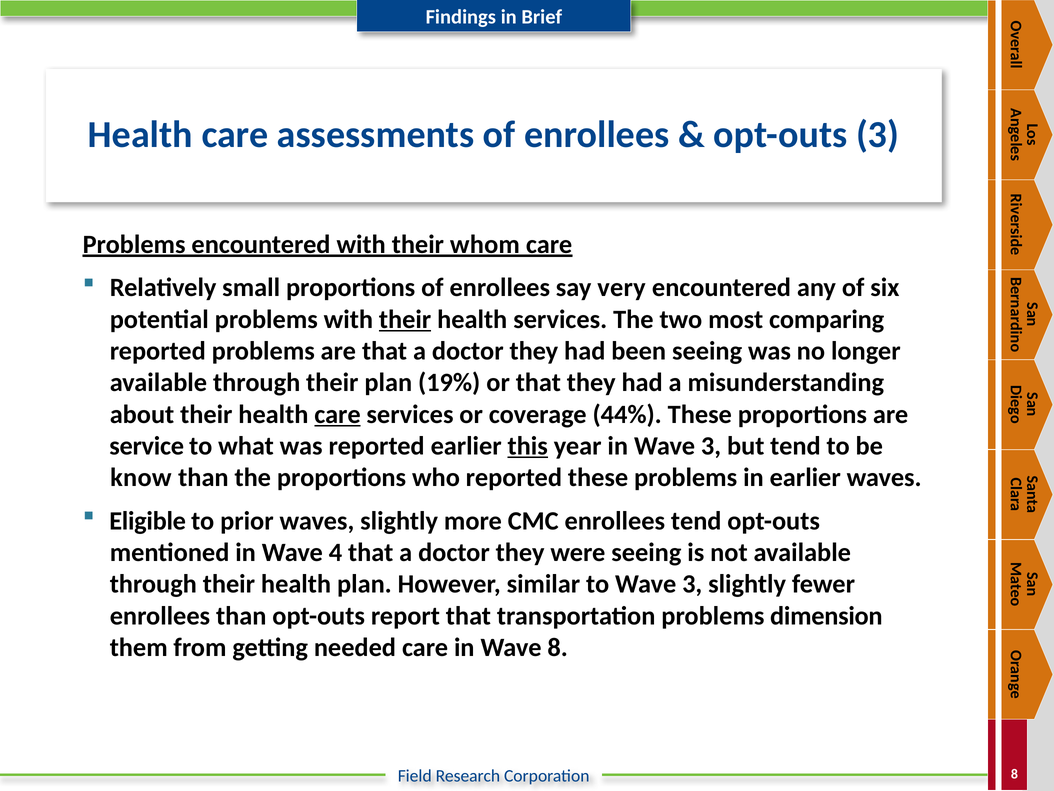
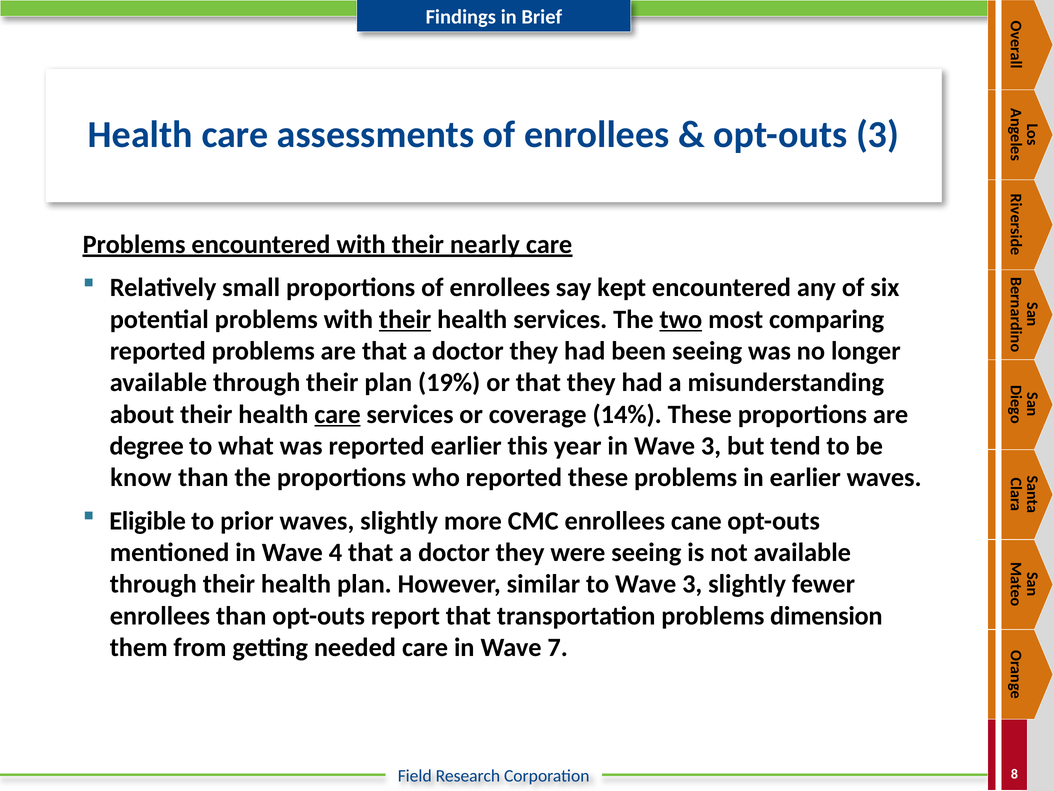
whom: whom -> nearly
very: very -> kept
two underline: none -> present
44%: 44% -> 14%
service: service -> degree
this underline: present -> none
enrollees tend: tend -> cane
Wave 8: 8 -> 7
